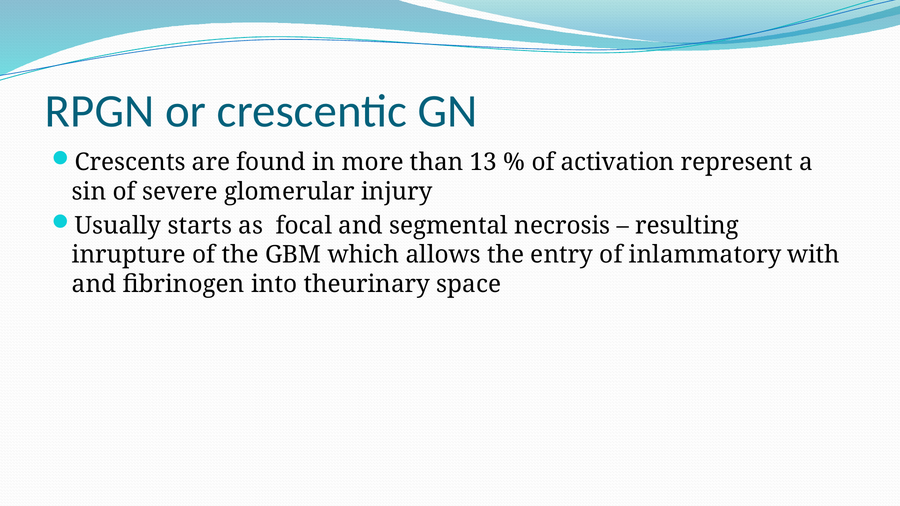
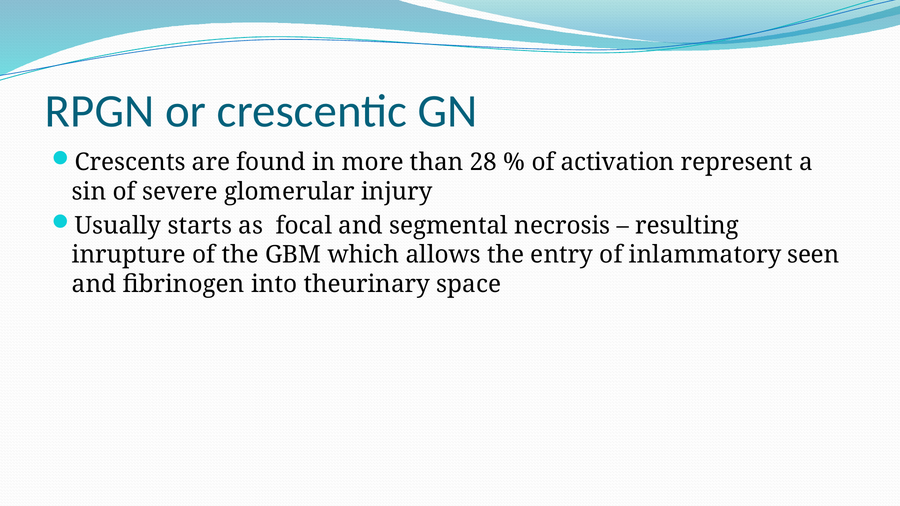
13: 13 -> 28
with: with -> seen
